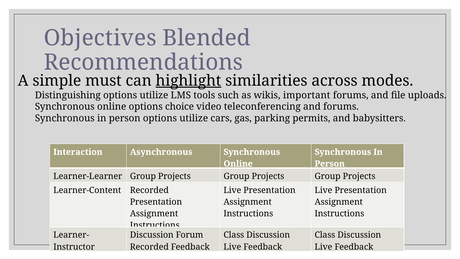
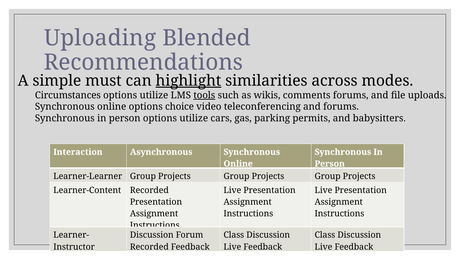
Objectives: Objectives -> Uploading
Distinguishing: Distinguishing -> Circumstances
tools underline: none -> present
important: important -> comments
